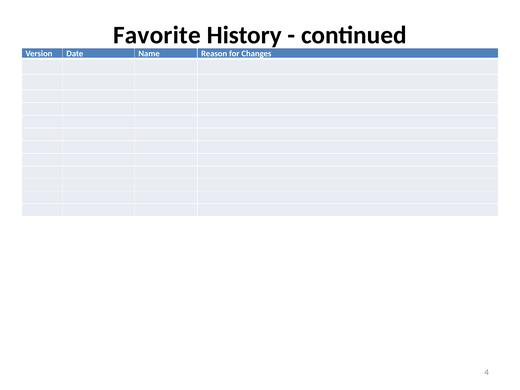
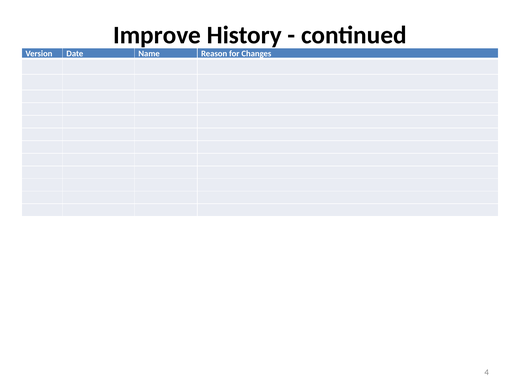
Favorite: Favorite -> Improve
